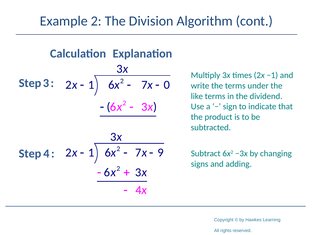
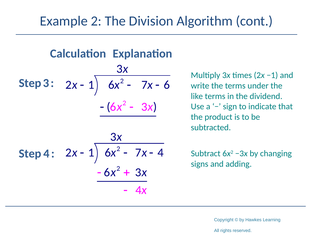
0 at (167, 85): 0 -> 6
9 at (161, 152): 9 -> 4
